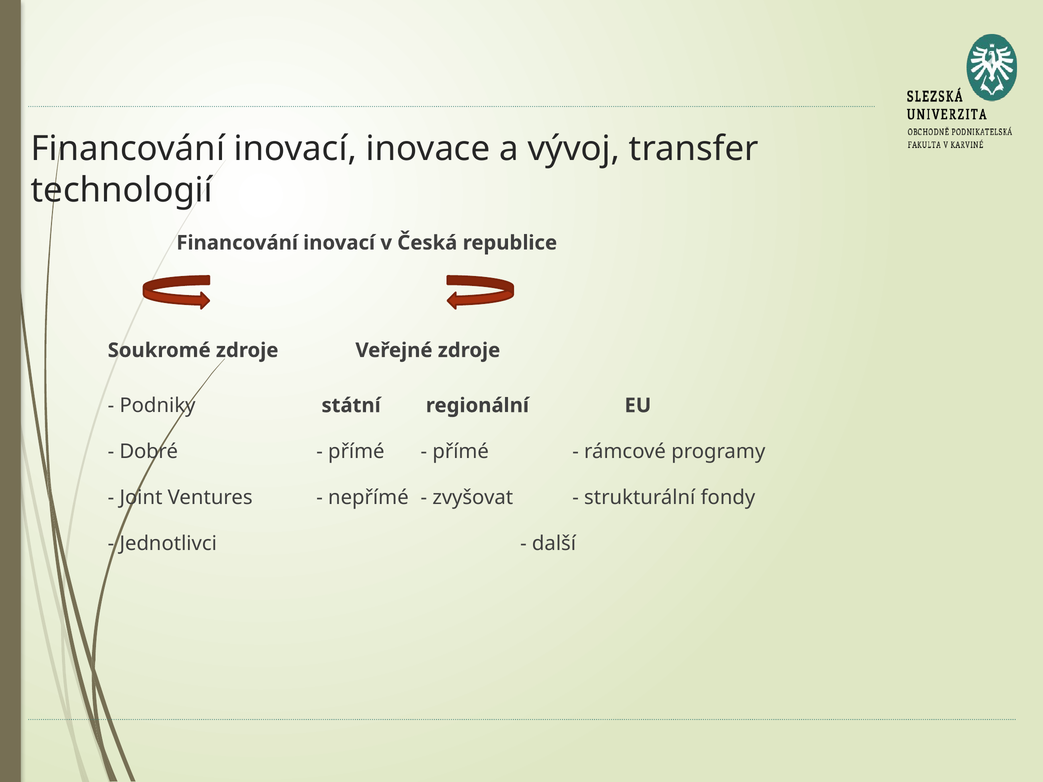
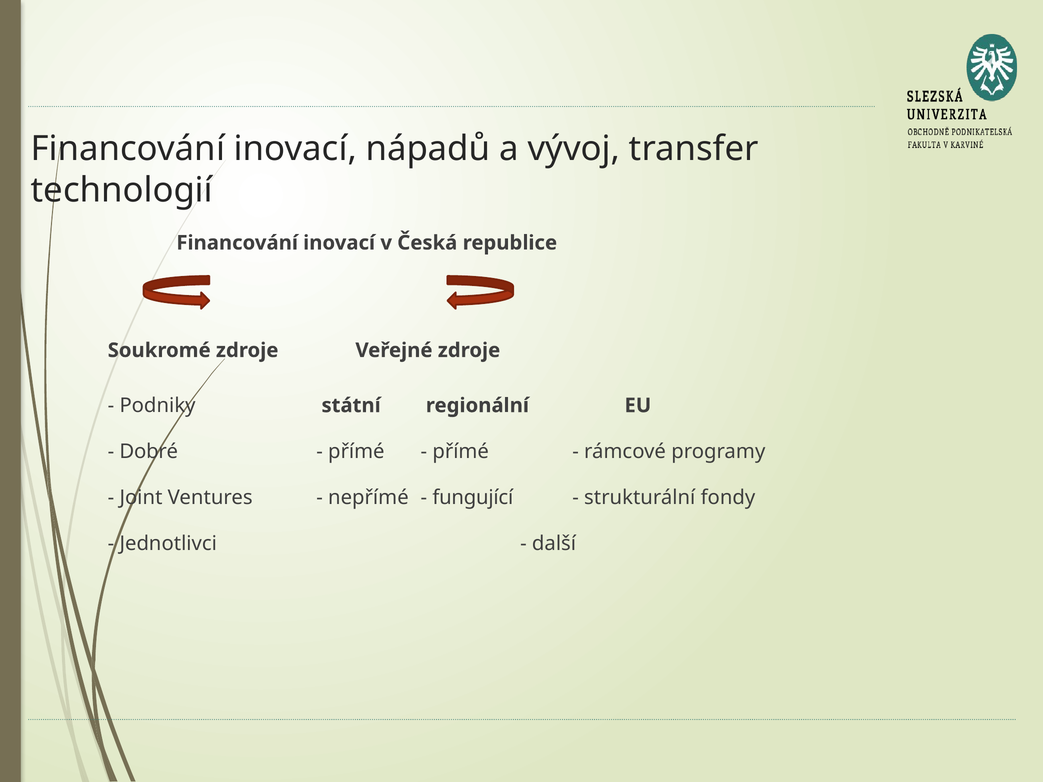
inovace: inovace -> nápadů
zvyšovat: zvyšovat -> fungující
